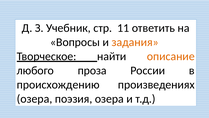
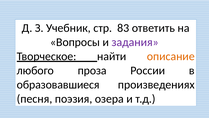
11: 11 -> 83
задания colour: orange -> purple
происхождению: происхождению -> образовавшиеся
озера at (35, 98): озера -> песня
